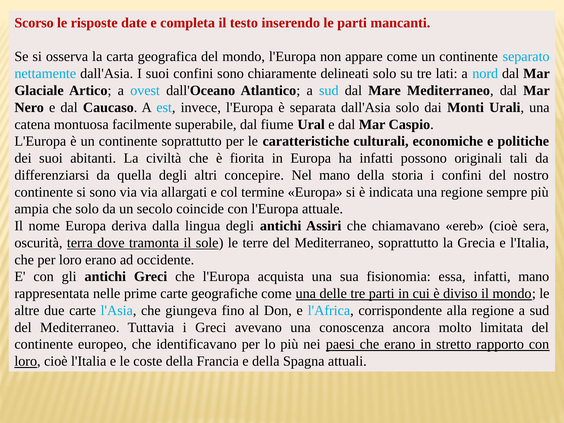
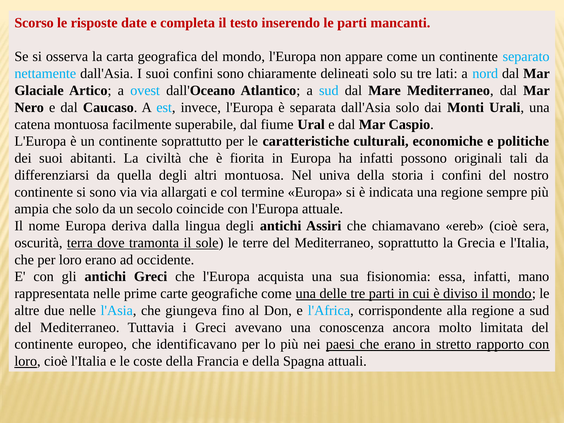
altri concepire: concepire -> montuosa
Nel mano: mano -> univa
due carte: carte -> nelle
